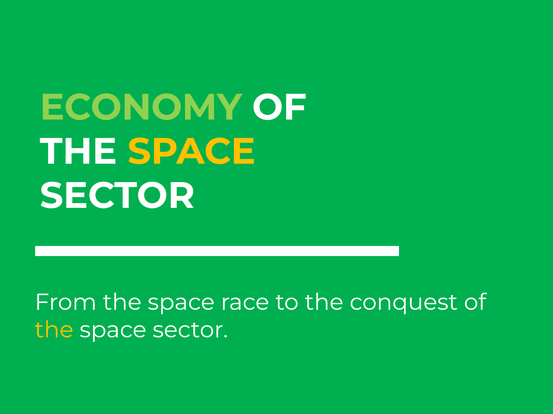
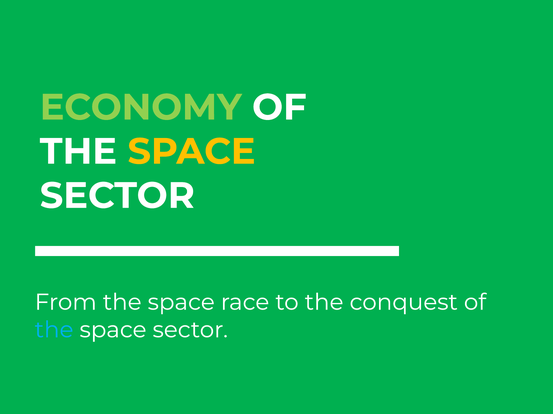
the at (54, 330) colour: yellow -> light blue
